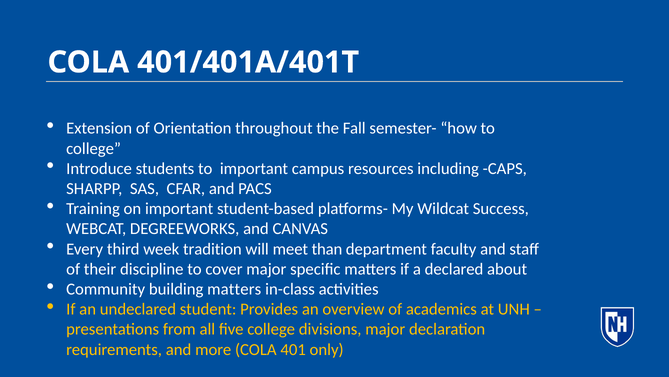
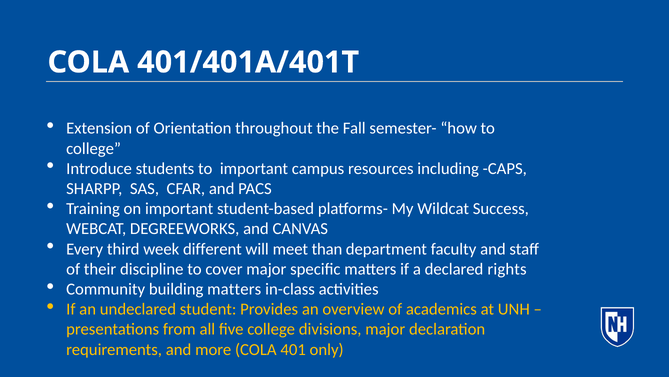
tradition: tradition -> different
about: about -> rights
